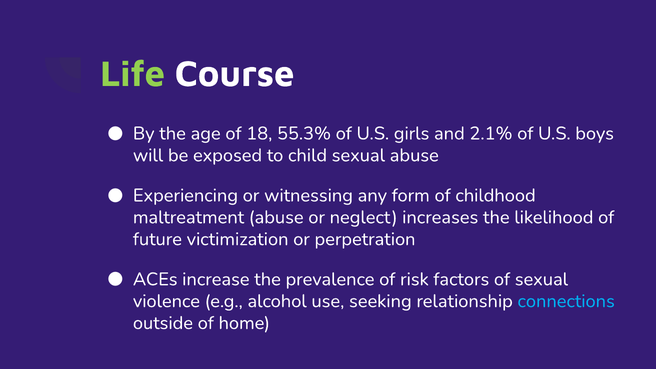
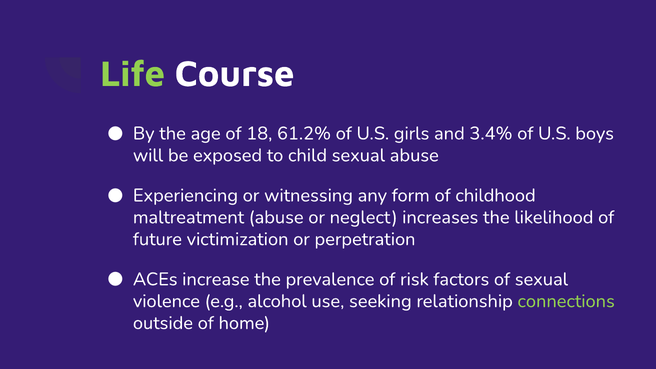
55.3%: 55.3% -> 61.2%
2.1%: 2.1% -> 3.4%
connections colour: light blue -> light green
